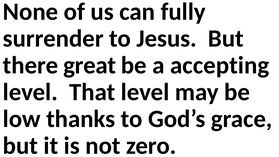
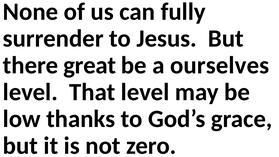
accepting: accepting -> ourselves
